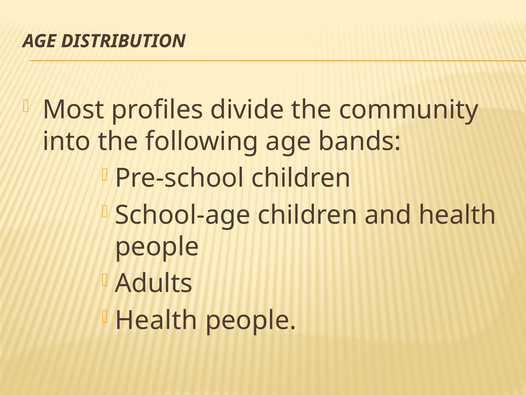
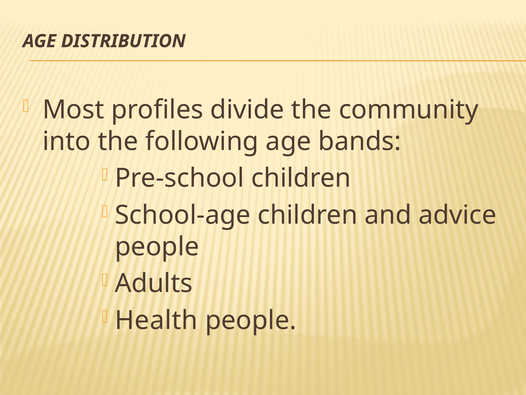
and health: health -> advice
